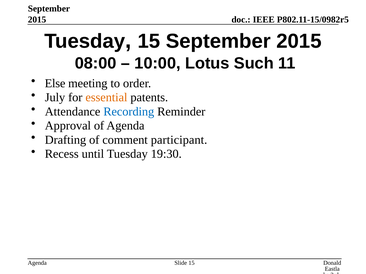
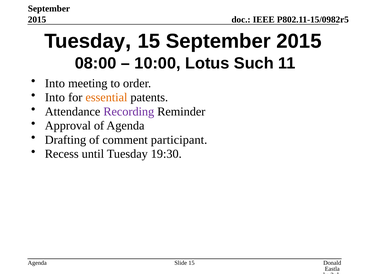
Else at (55, 83): Else -> Into
July at (55, 98): July -> Into
Recording colour: blue -> purple
